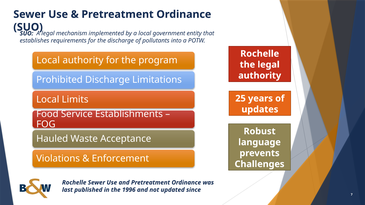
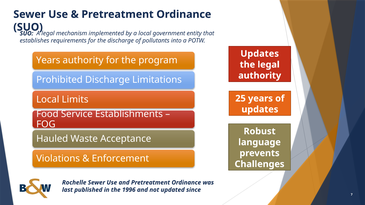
Rochelle at (260, 54): Rochelle -> Updates
Local at (48, 60): Local -> Years
